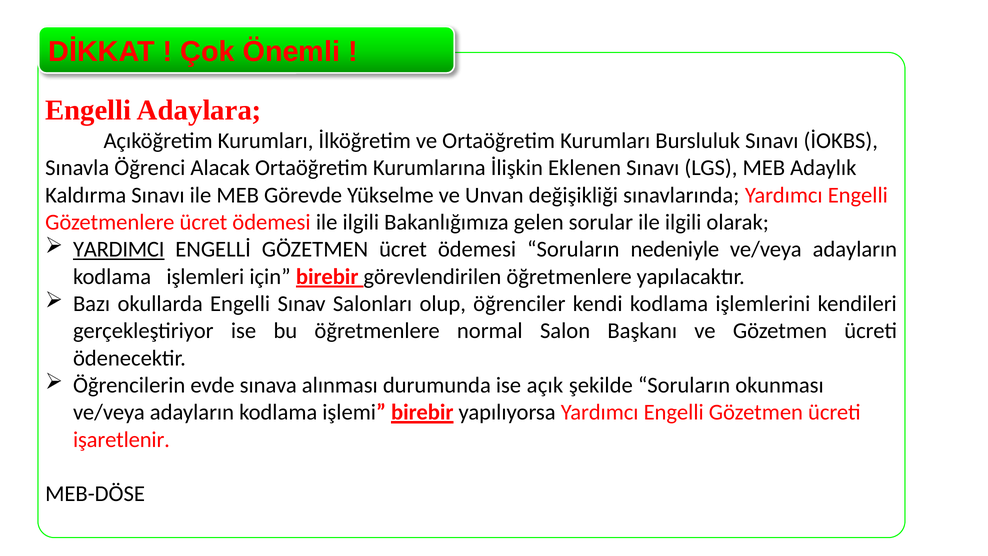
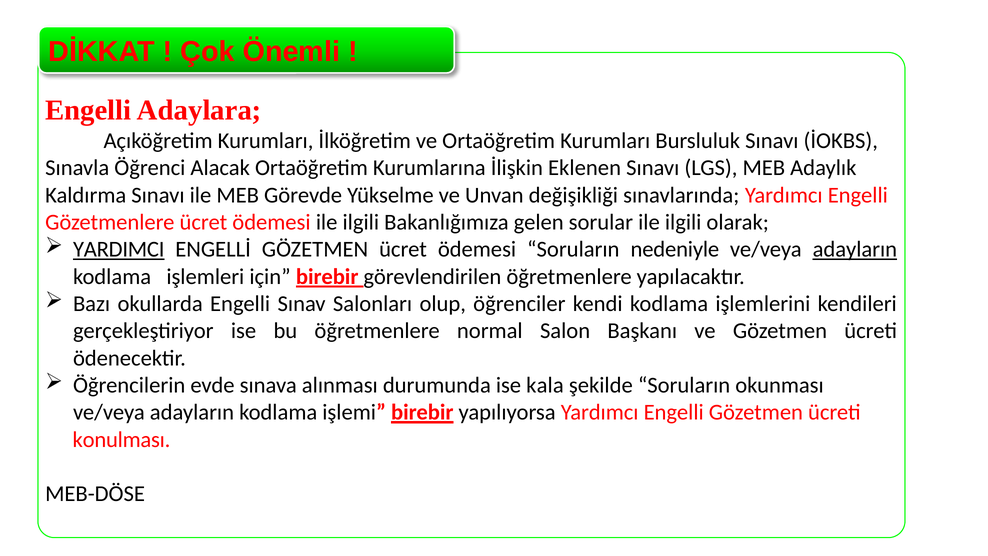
adayların at (855, 249) underline: none -> present
açık: açık -> kala
işaretlenir: işaretlenir -> konulması
